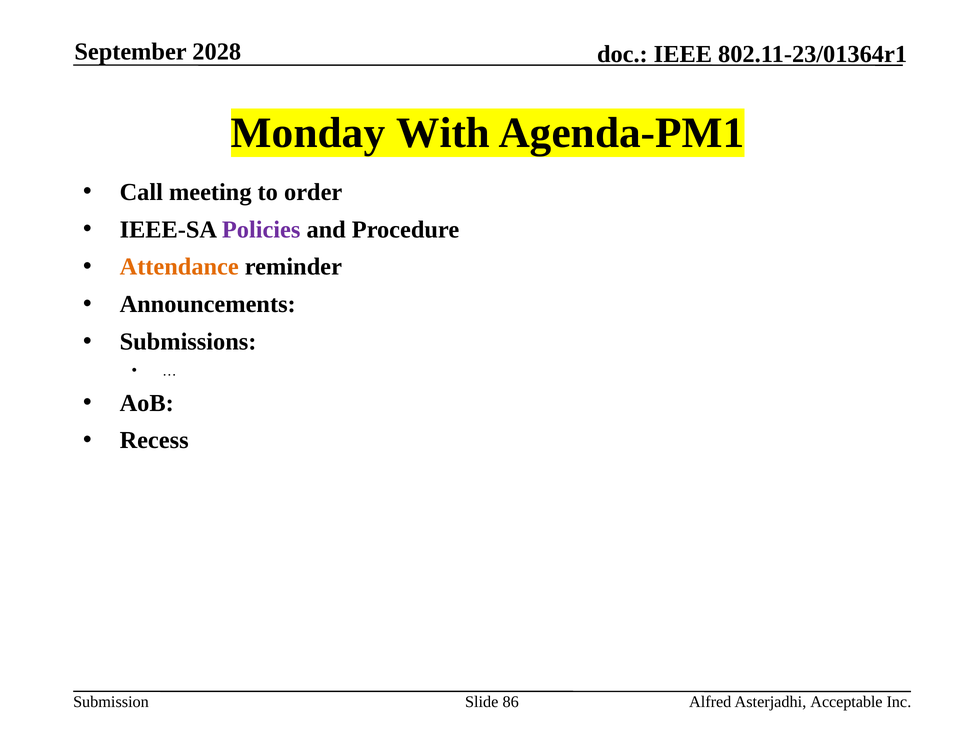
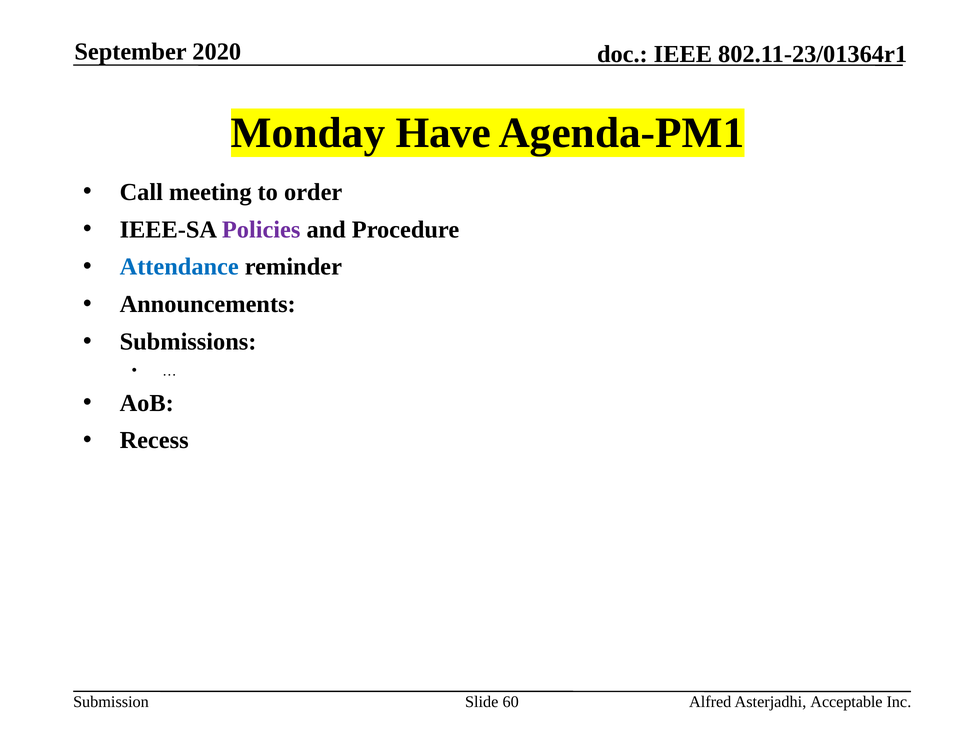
2028: 2028 -> 2020
With: With -> Have
Attendance colour: orange -> blue
86: 86 -> 60
